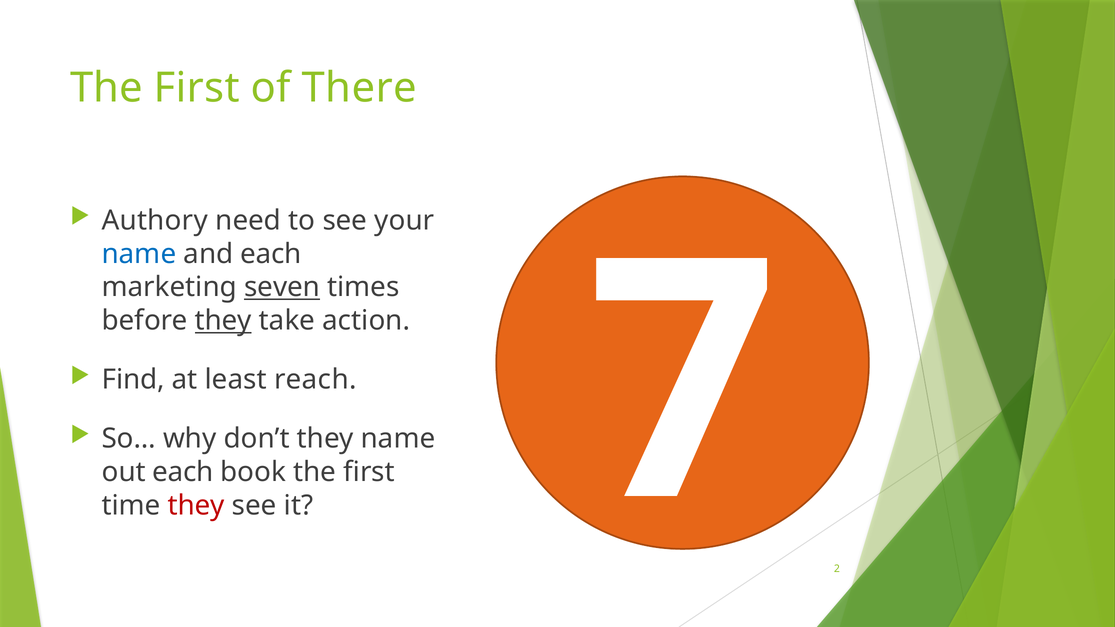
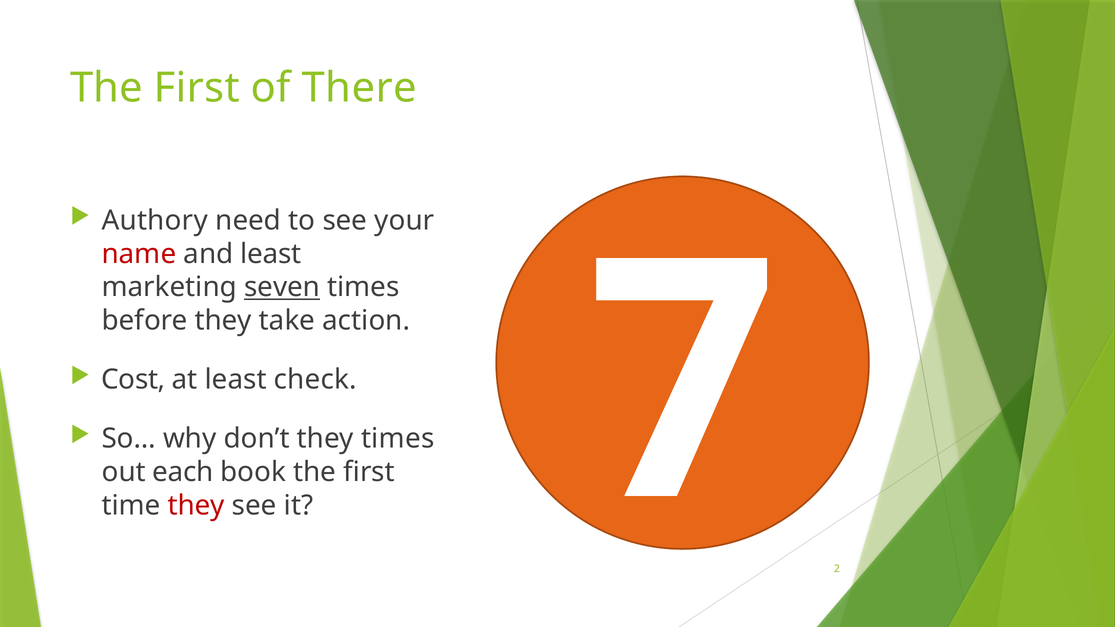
name at (139, 254) colour: blue -> red
and each: each -> least
they at (223, 321) underline: present -> none
Find: Find -> Cost
reach: reach -> check
they name: name -> times
